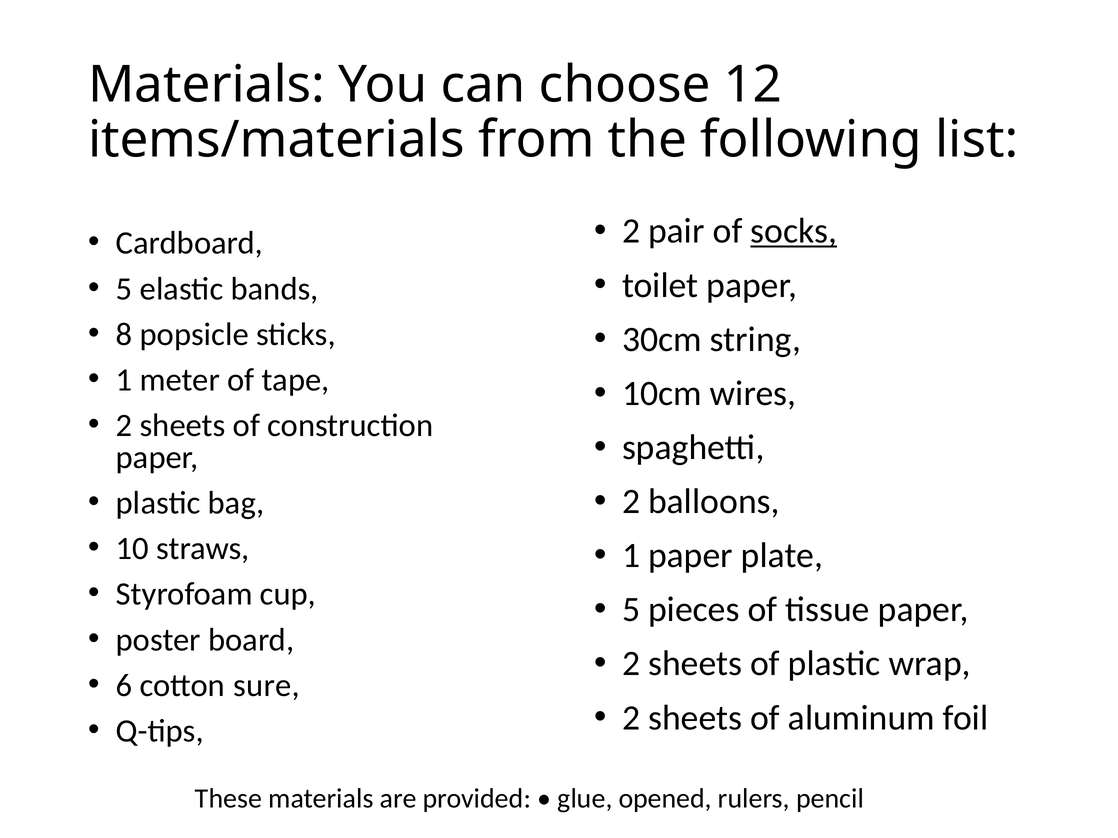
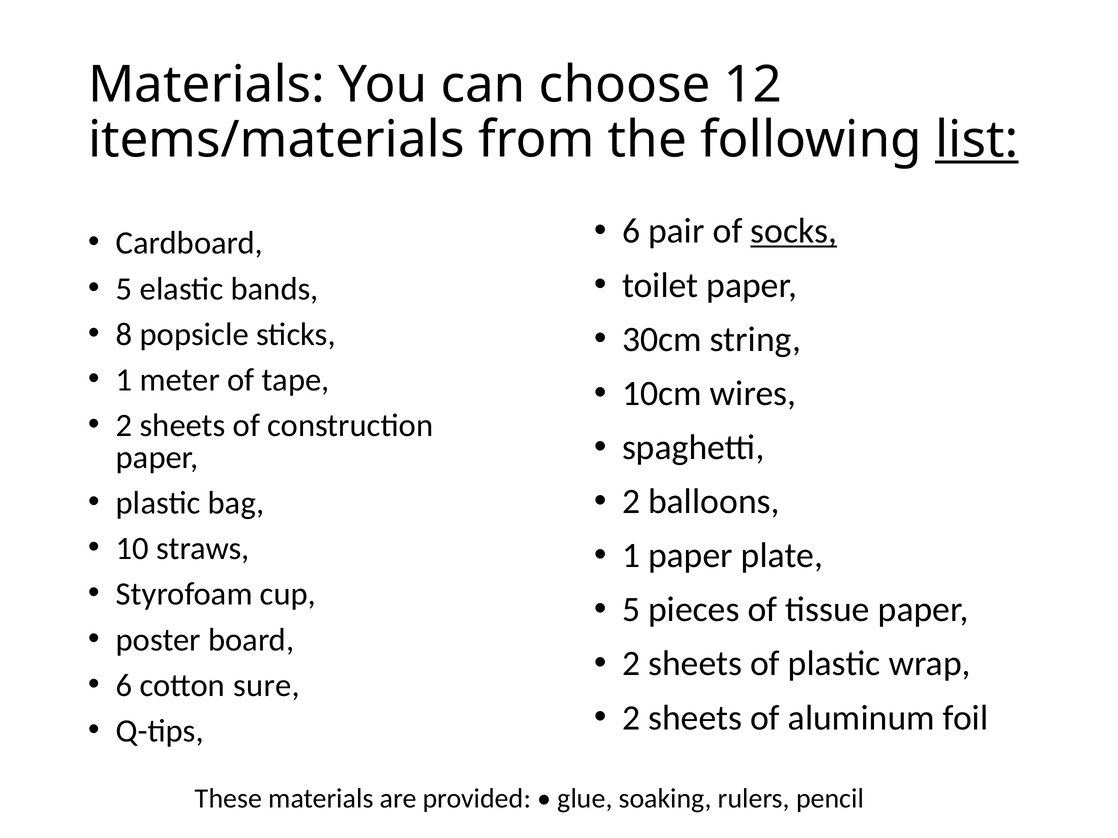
list underline: none -> present
2 at (631, 231): 2 -> 6
opened: opened -> soaking
